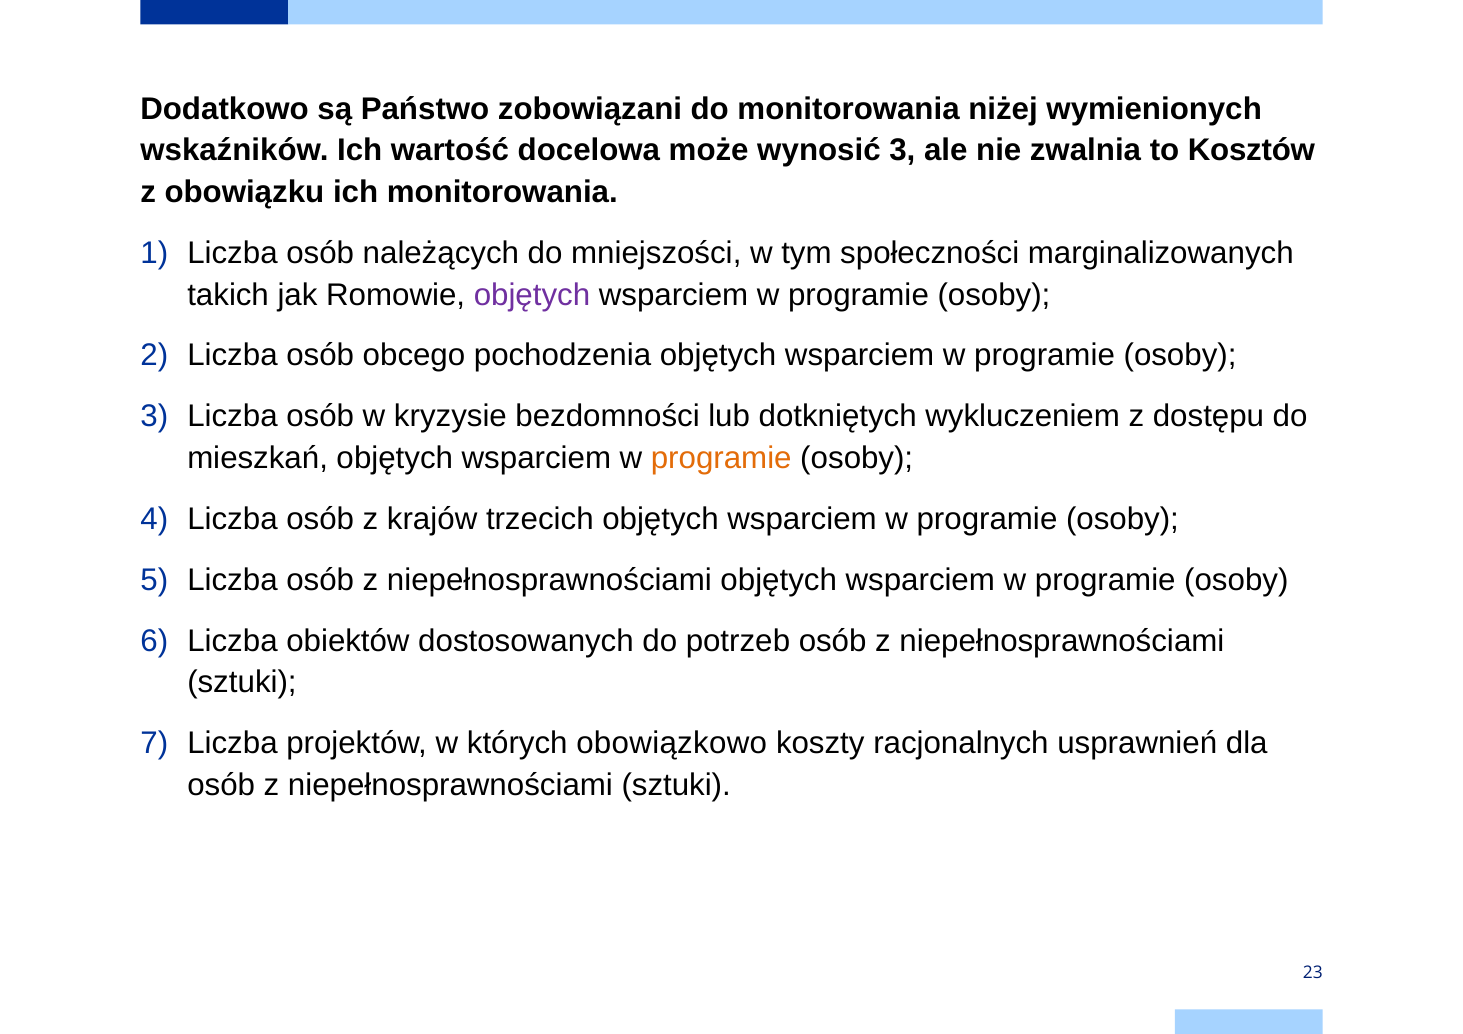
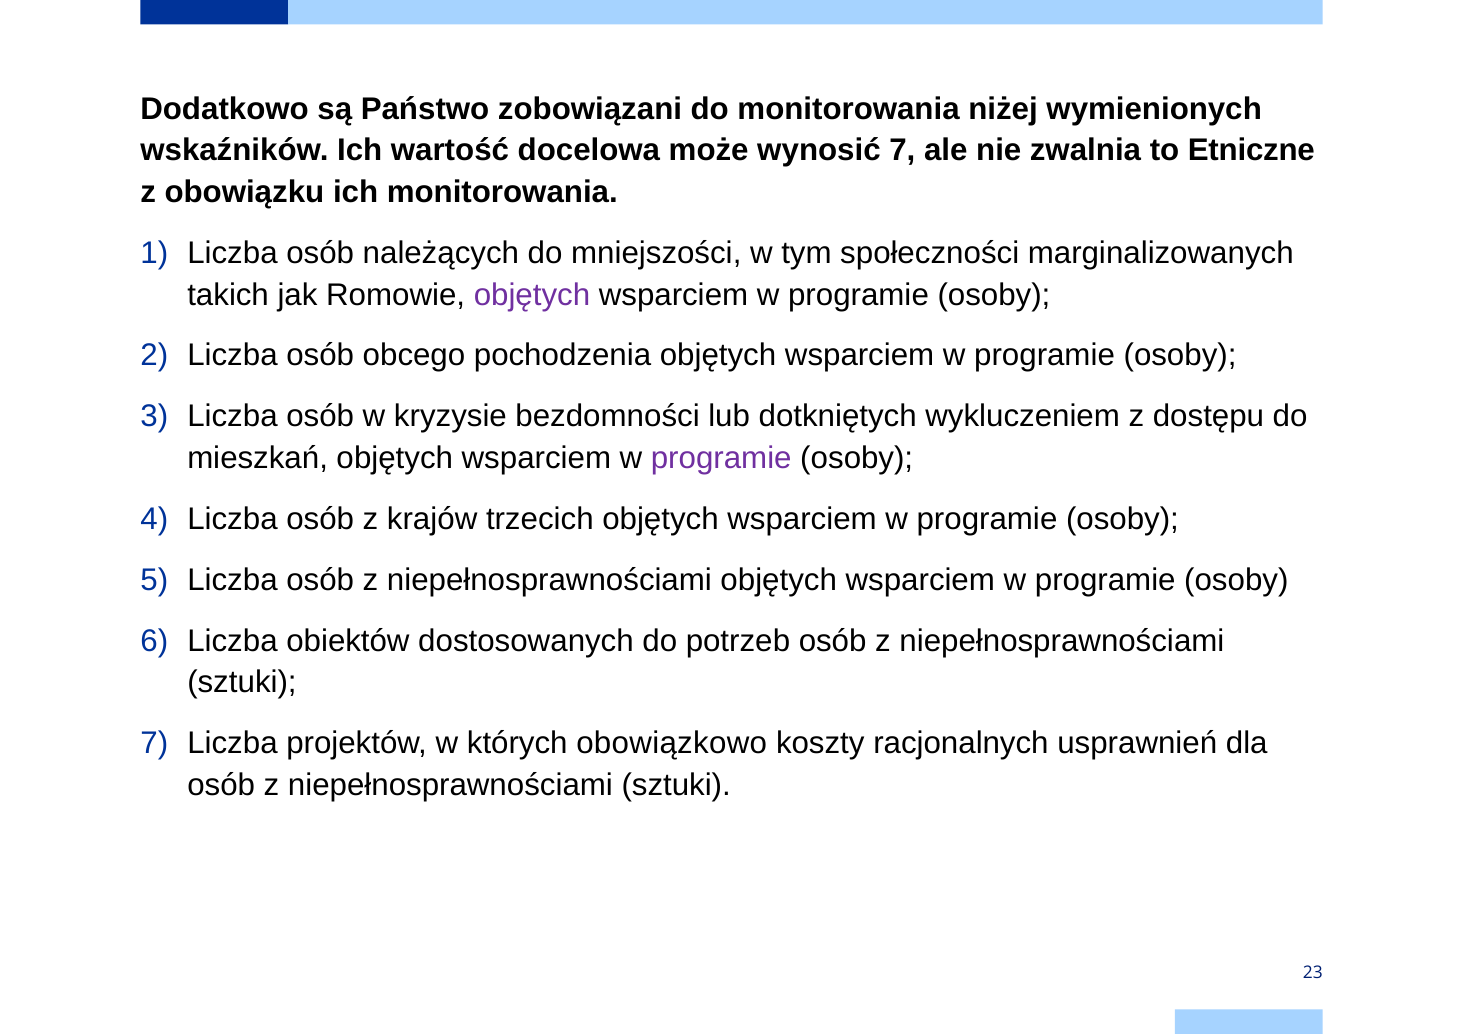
wynosić 3: 3 -> 7
Kosztów: Kosztów -> Etniczne
programie at (721, 458) colour: orange -> purple
